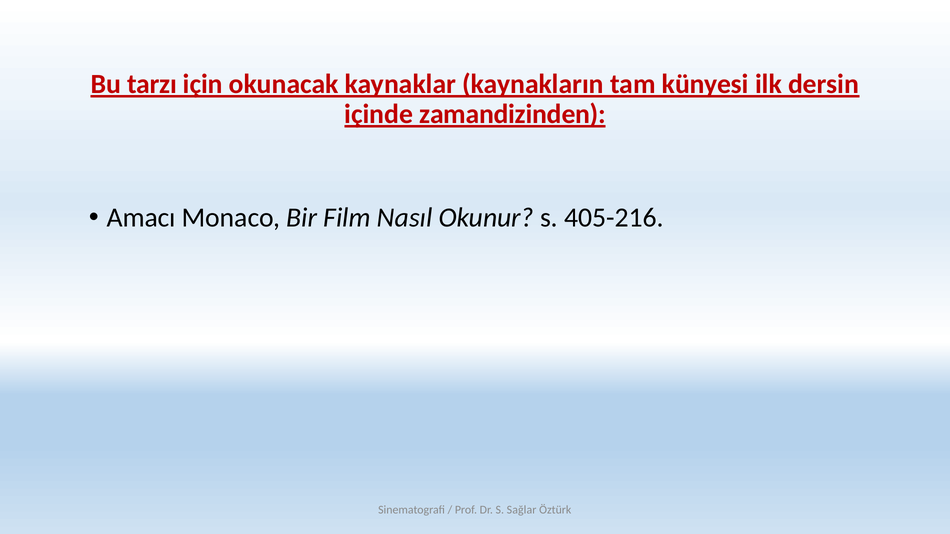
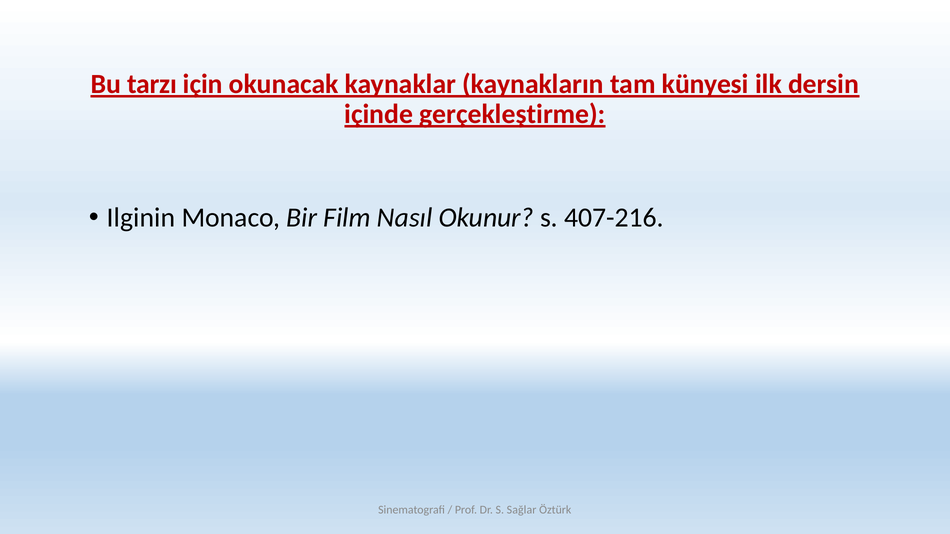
zamandizinden: zamandizinden -> gerçekleştirme
Amacı: Amacı -> Ilginin
405-216: 405-216 -> 407-216
